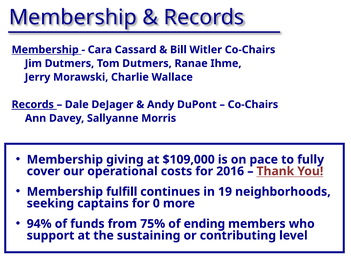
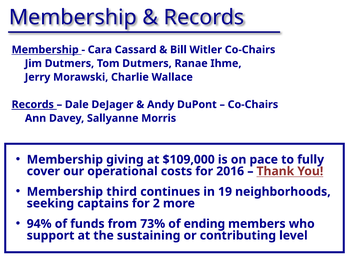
fulfill: fulfill -> third
0: 0 -> 2
75%: 75% -> 73%
